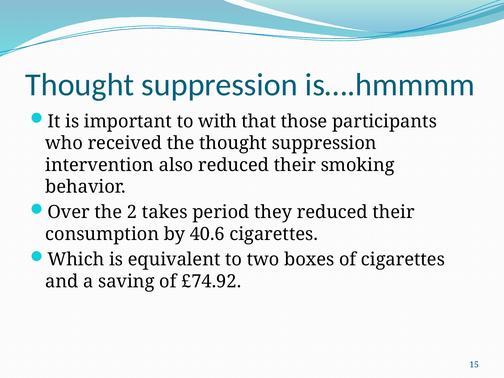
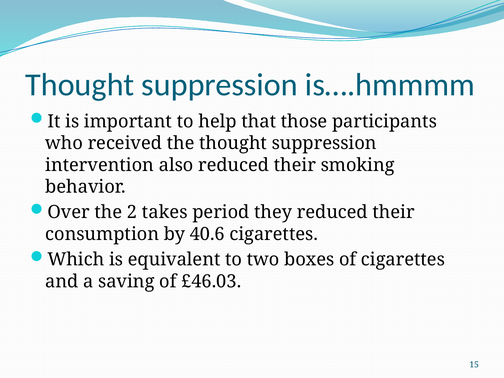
with: with -> help
£74.92: £74.92 -> £46.03
